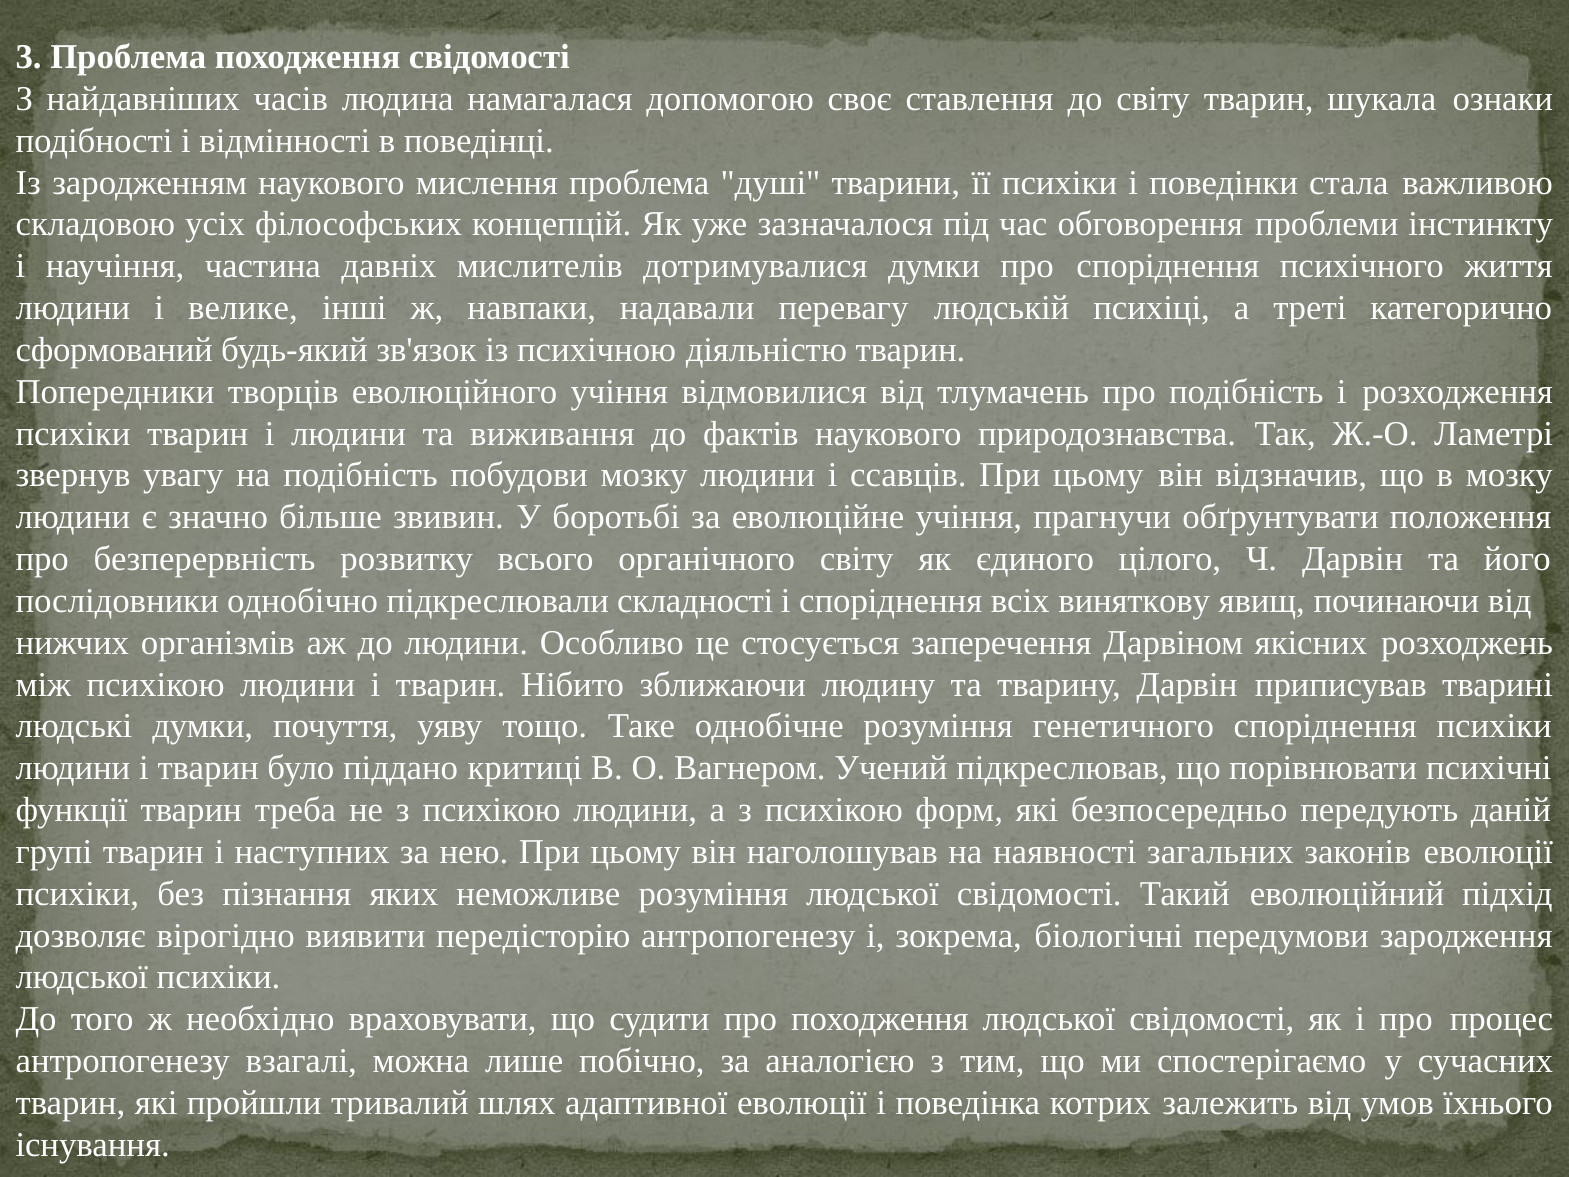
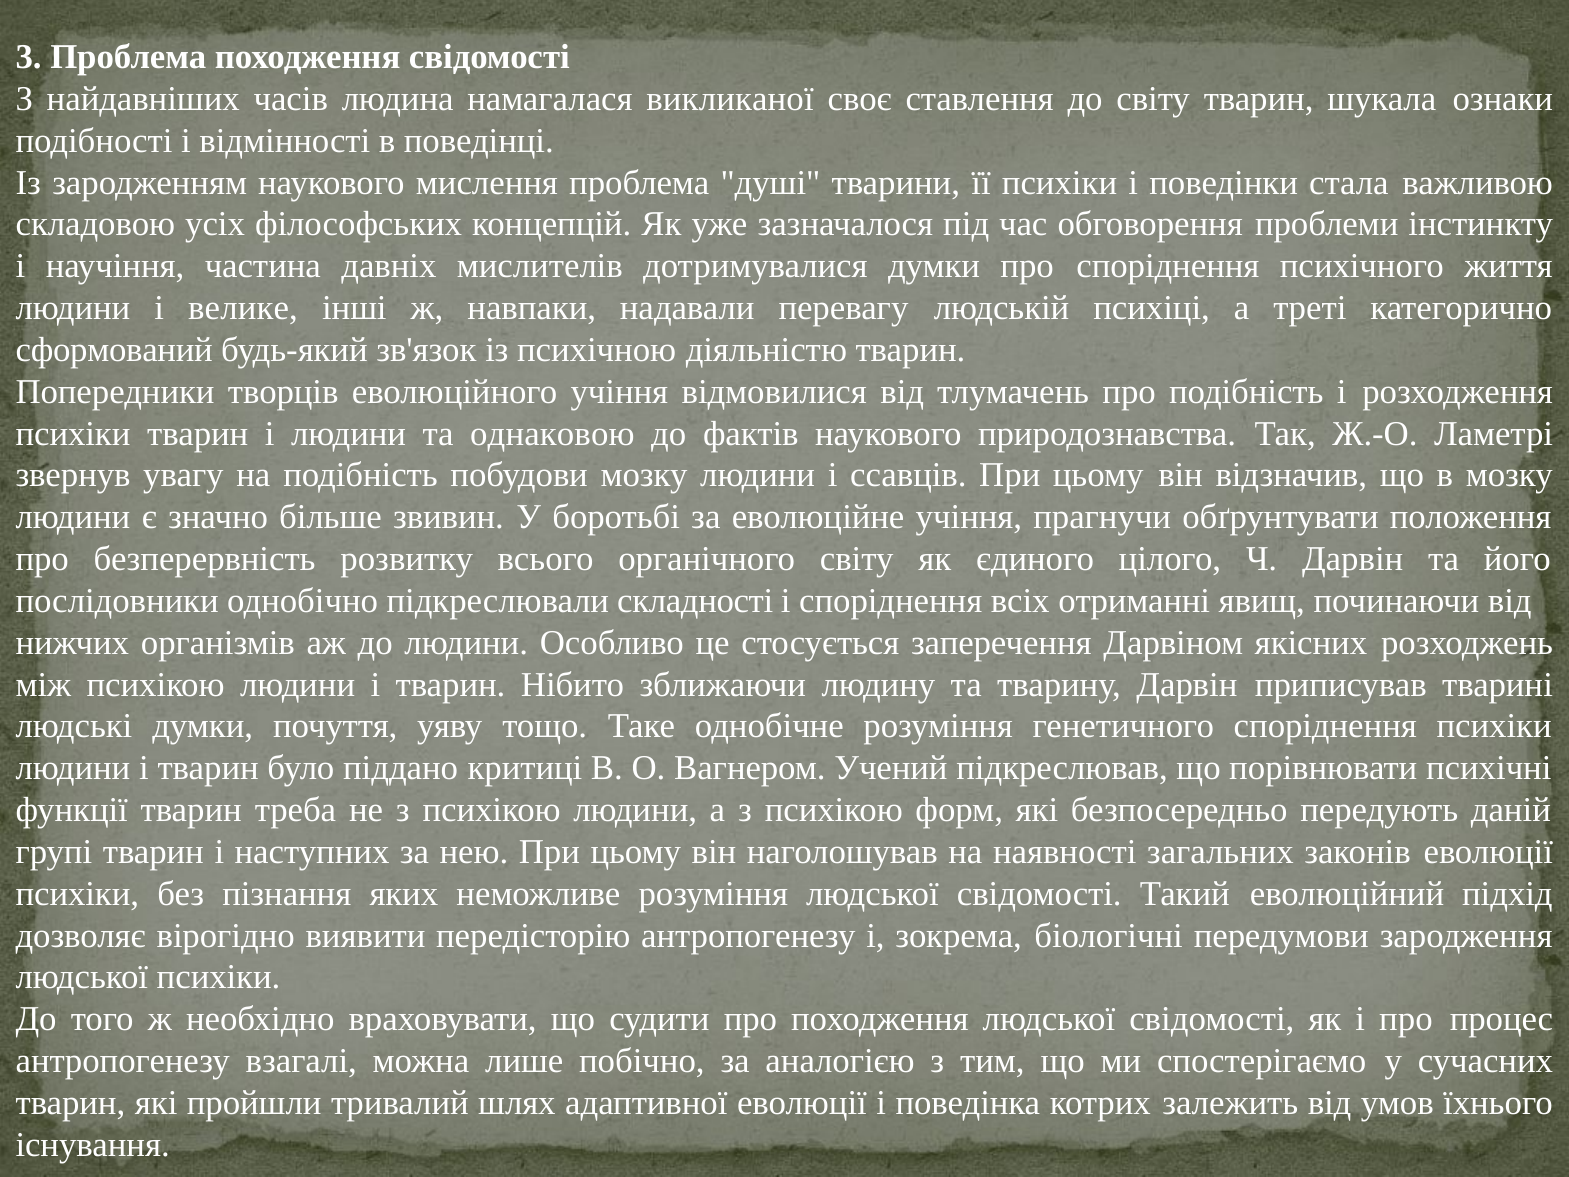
допомогою: допомогою -> викликаної
виживання: виживання -> однаковою
виняткову: виняткову -> отриманні
